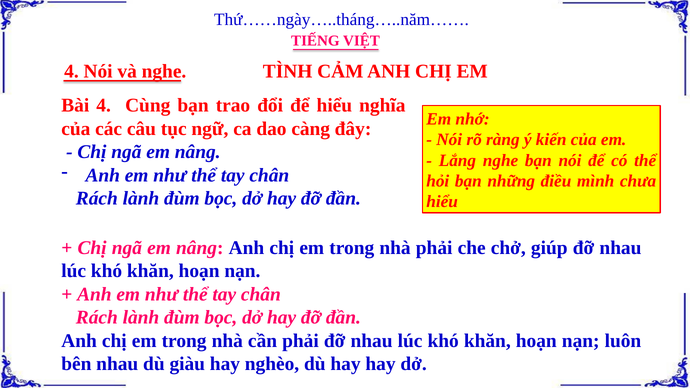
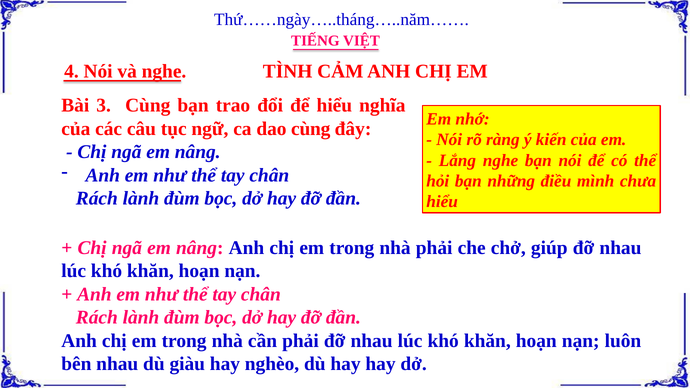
Bài 4: 4 -> 3
dao càng: càng -> cùng
